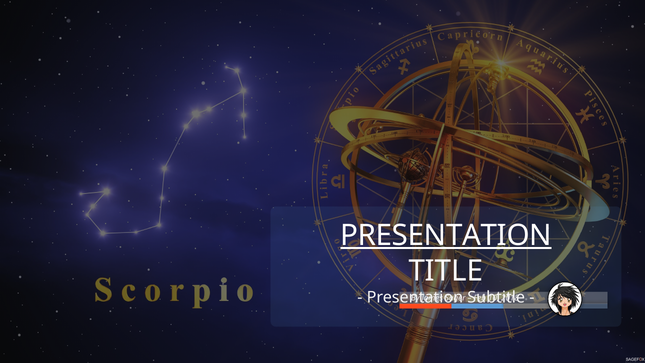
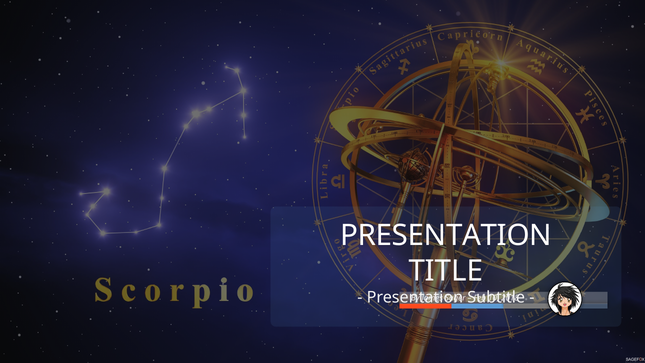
PRESENTATION at (446, 235) underline: present -> none
